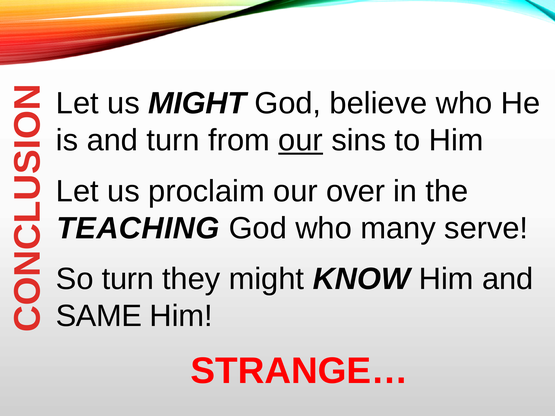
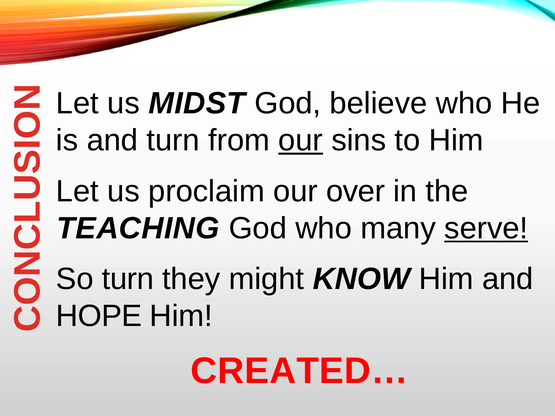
us MIGHT: MIGHT -> MIDST
serve underline: none -> present
SAME: SAME -> HOPE
STRANGE…: STRANGE… -> CREATED…
